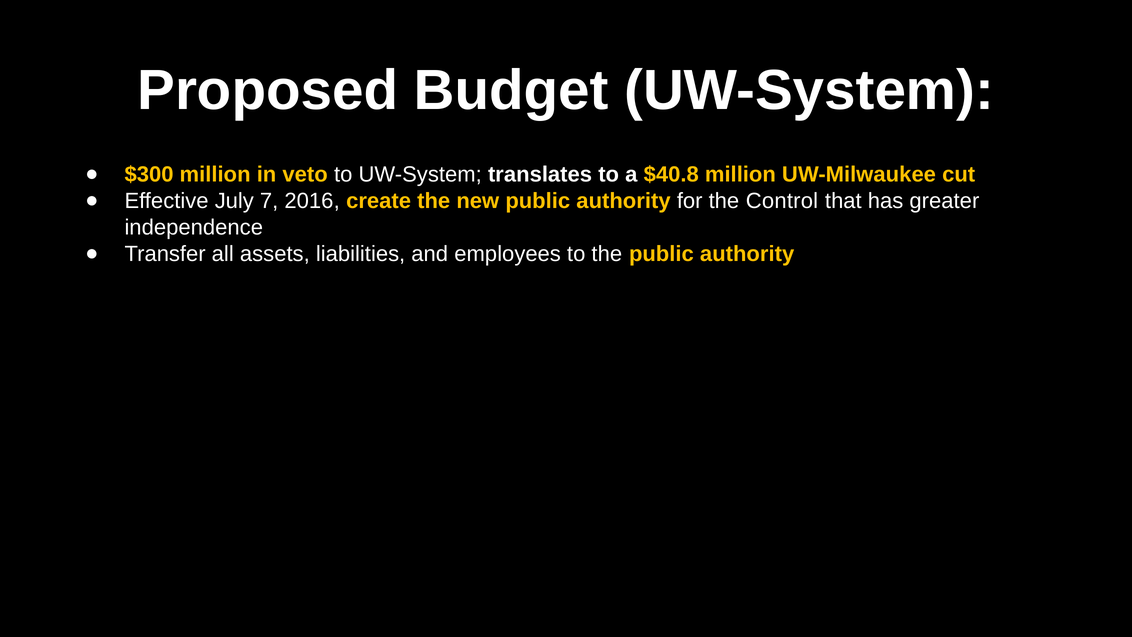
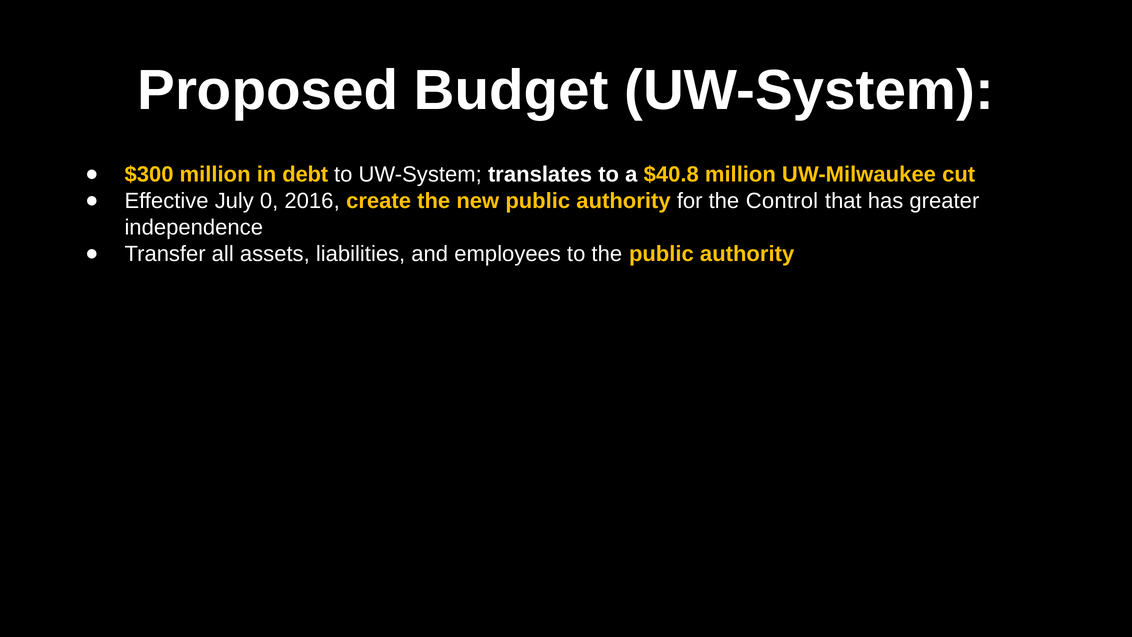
veto: veto -> debt
7: 7 -> 0
